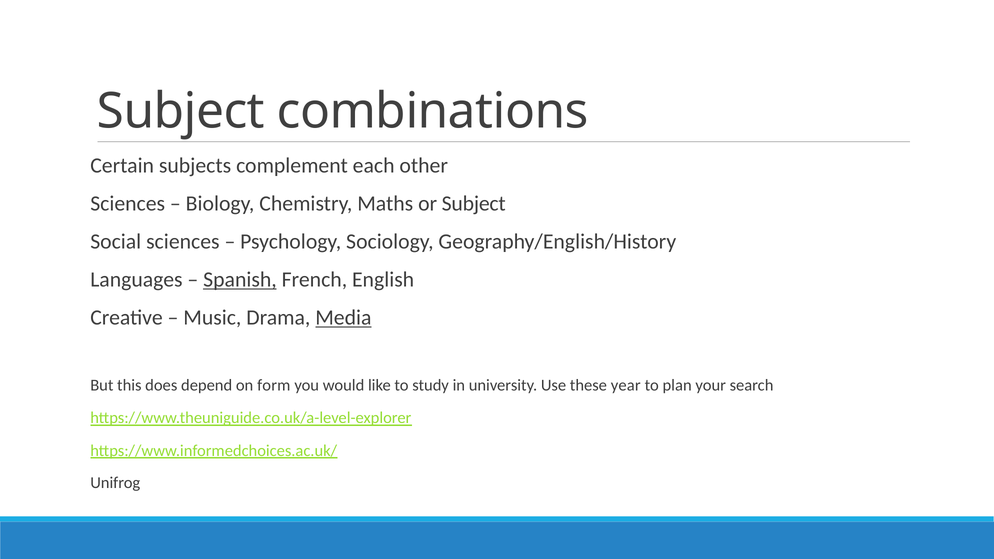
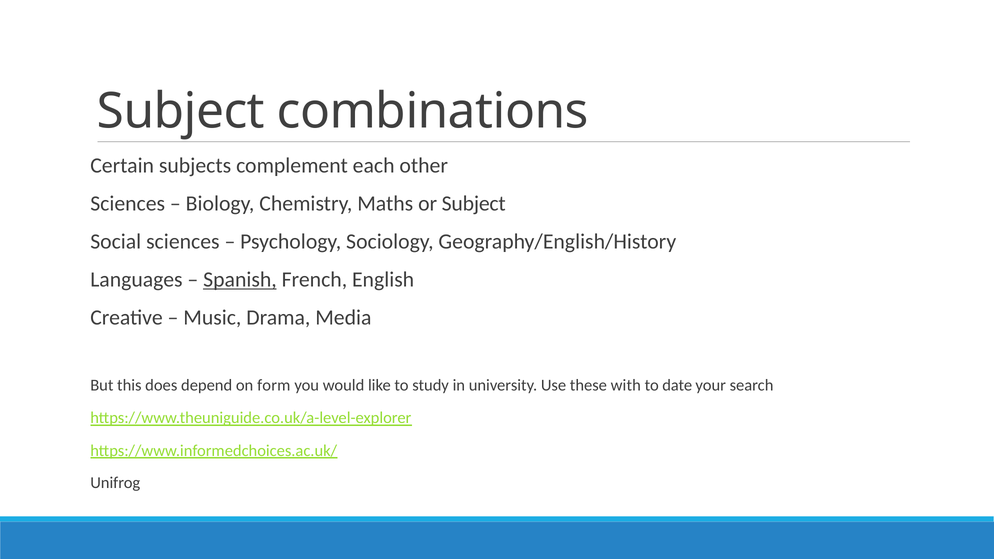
Media underline: present -> none
year: year -> with
plan: plan -> date
